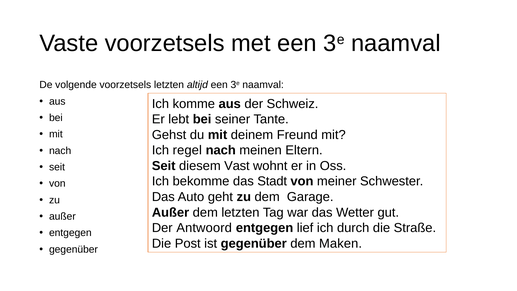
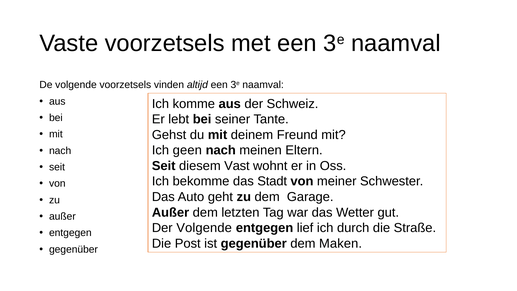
voorzetsels letzten: letzten -> vinden
regel: regel -> geen
Der Antwoord: Antwoord -> Volgende
